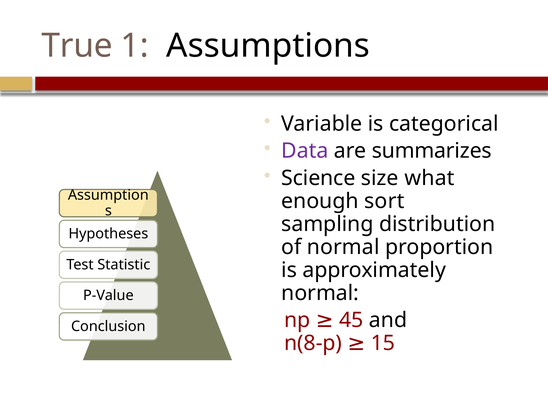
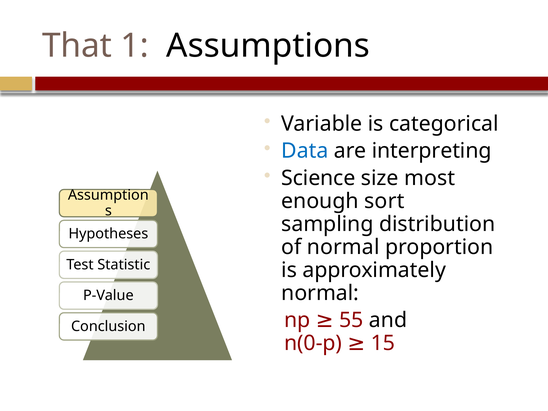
True: True -> That
Data colour: purple -> blue
summarizes: summarizes -> interpreting
what: what -> most
45: 45 -> 55
n(8-p: n(8-p -> n(0-p
